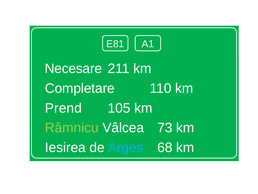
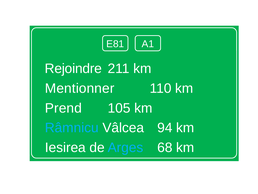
Necesare: Necesare -> Rejoindre
Completare: Completare -> Mentionner
Râmnicu colour: light green -> light blue
73: 73 -> 94
